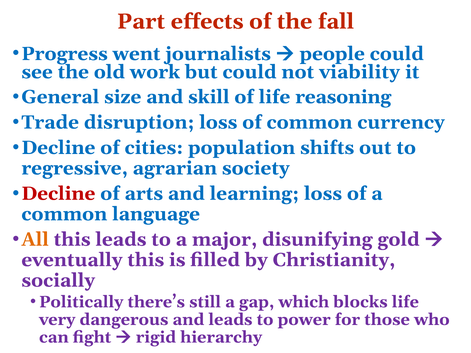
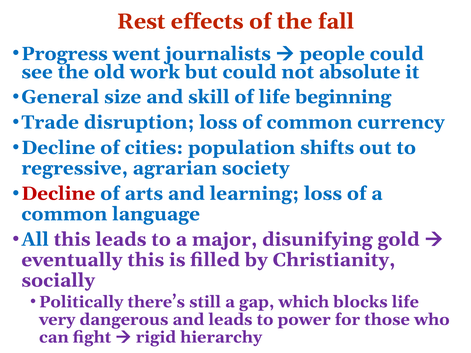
Part: Part -> Rest
viability: viability -> absolute
reasoning: reasoning -> beginning
All colour: orange -> blue
